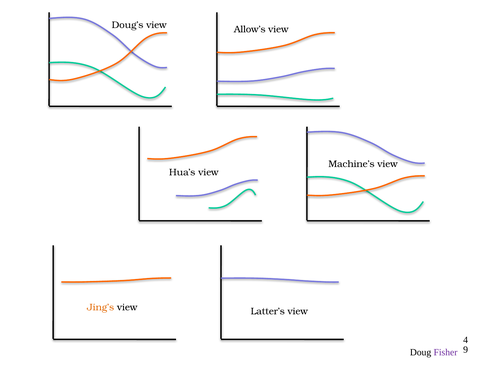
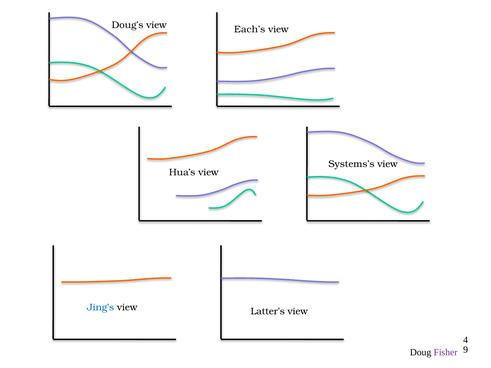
Allow’s: Allow’s -> Each’s
Machine’s: Machine’s -> Systems’s
Jing’s colour: orange -> blue
